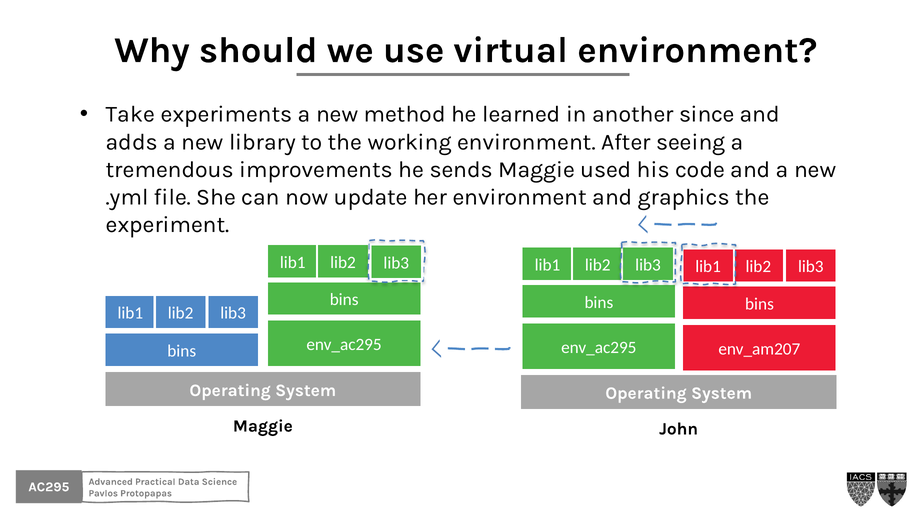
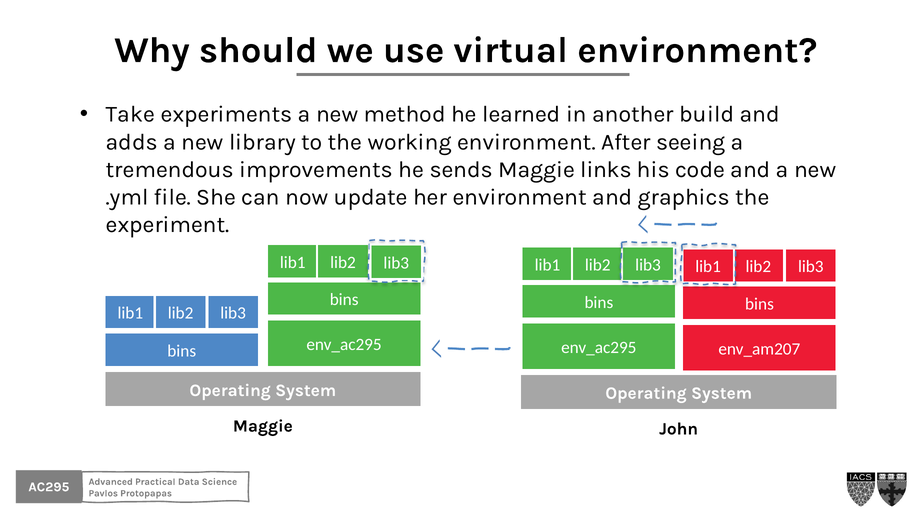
since: since -> build
used: used -> links
